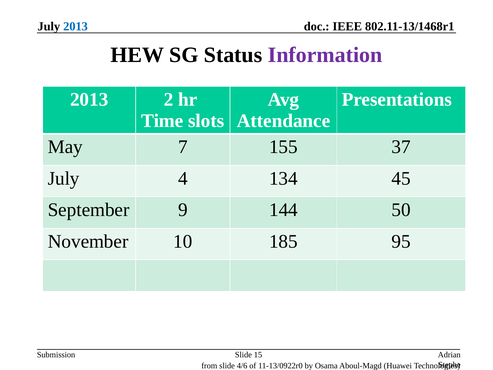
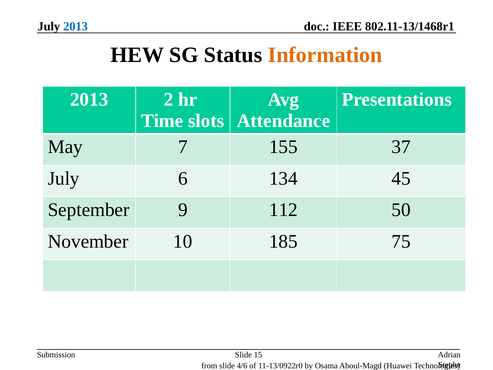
Information colour: purple -> orange
4: 4 -> 6
144: 144 -> 112
95: 95 -> 75
